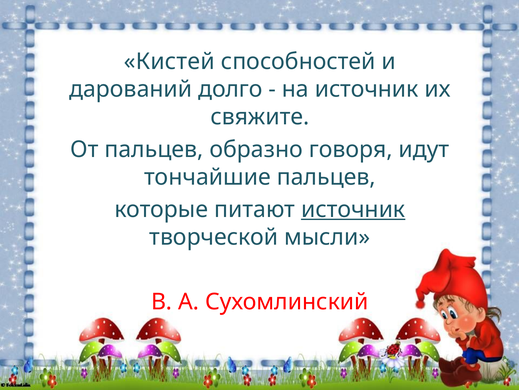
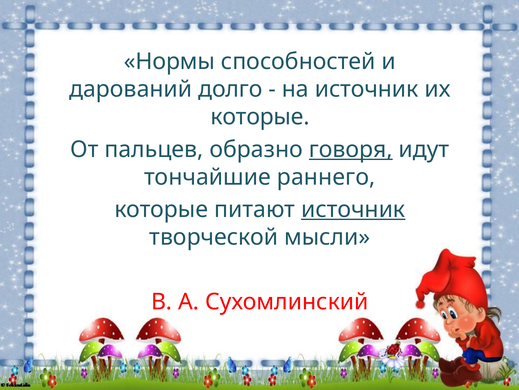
Кистей: Кистей -> Нормы
свяжите at (260, 117): свяжите -> которые
говоря underline: none -> present
тончайшие пальцев: пальцев -> раннего
